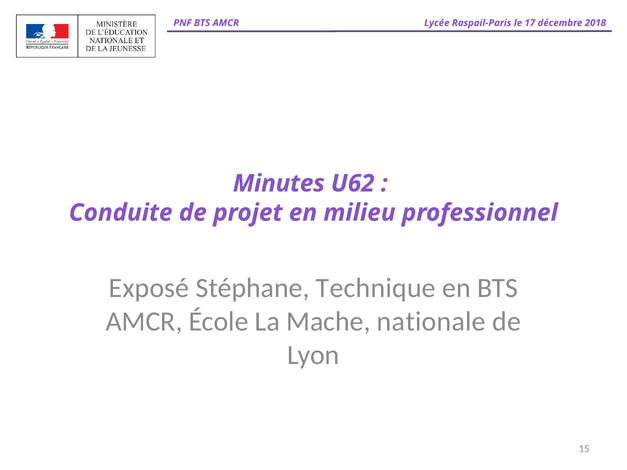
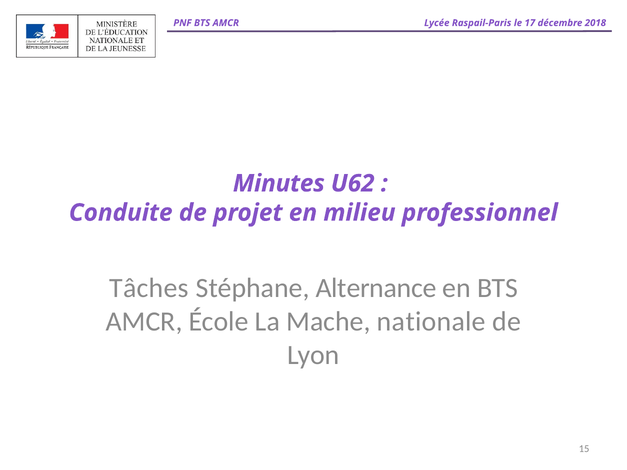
Exposé: Exposé -> Tâches
Technique: Technique -> Alternance
